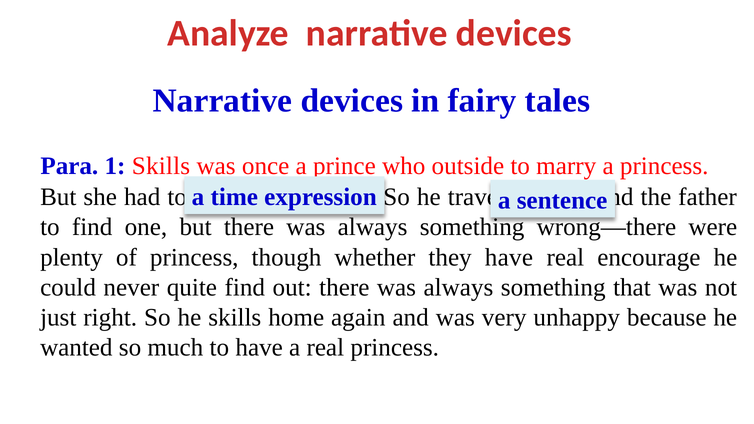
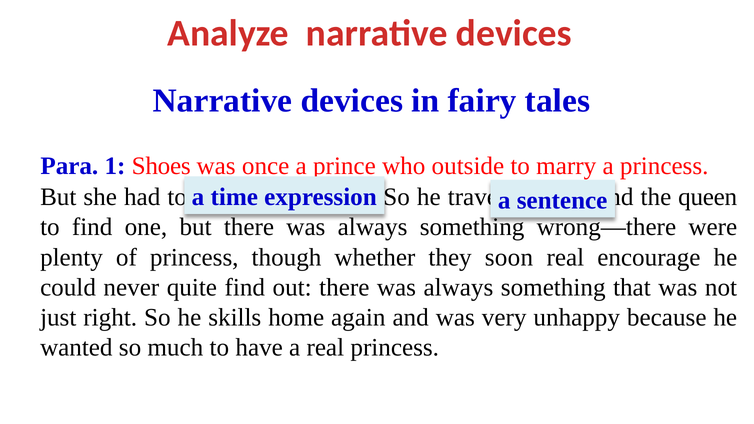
1 Skills: Skills -> Shoes
father: father -> queen
they have: have -> soon
